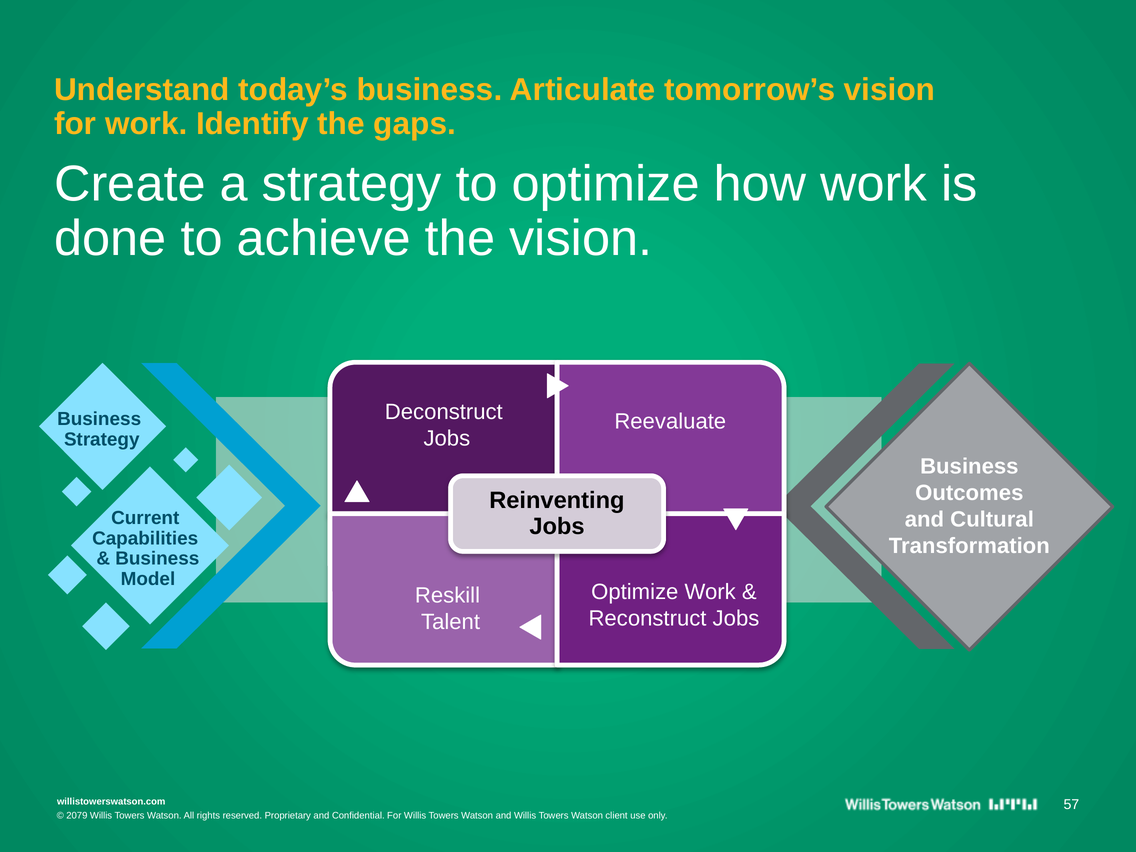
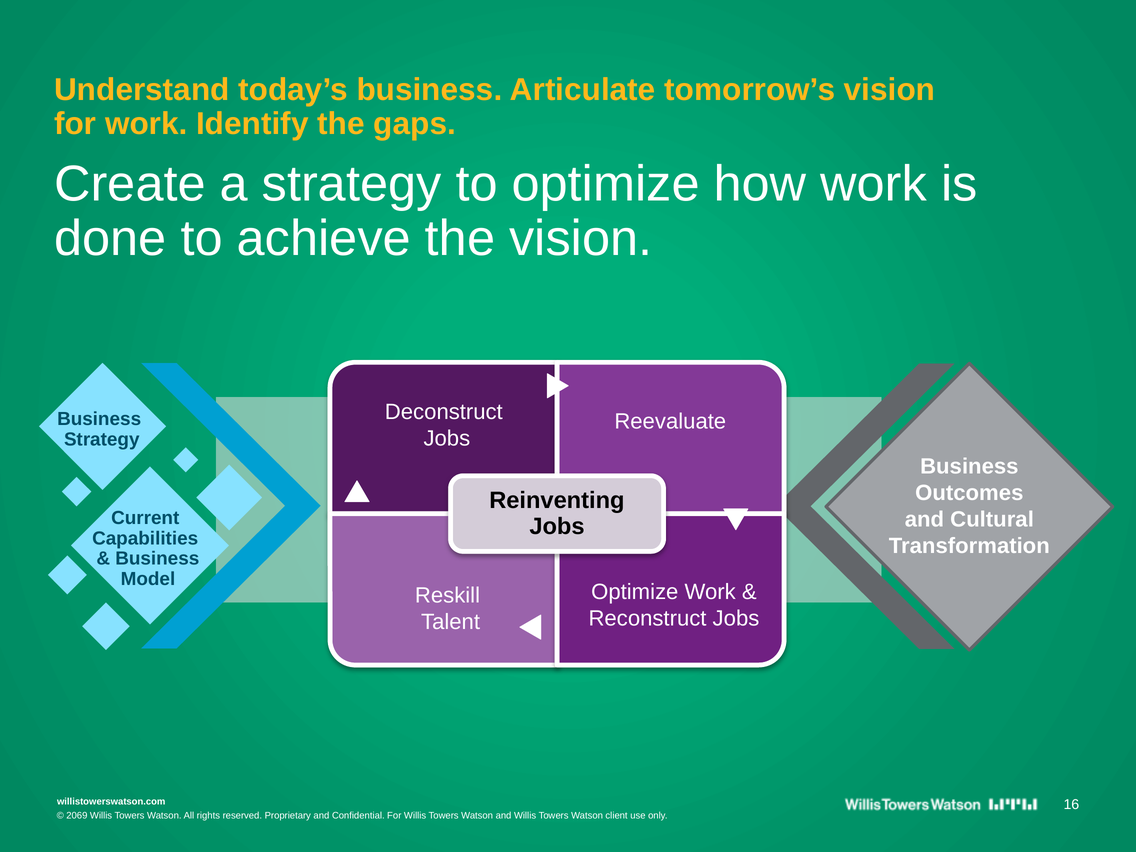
57: 57 -> 16
2079: 2079 -> 2069
